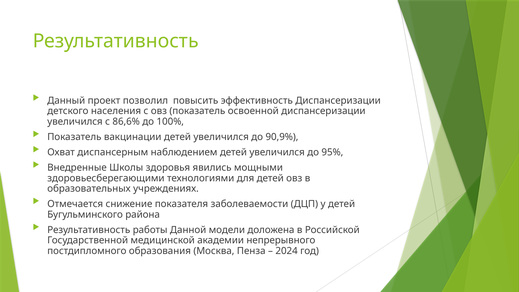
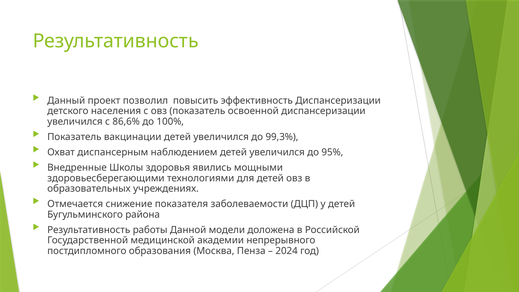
90,9%: 90,9% -> 99,3%
